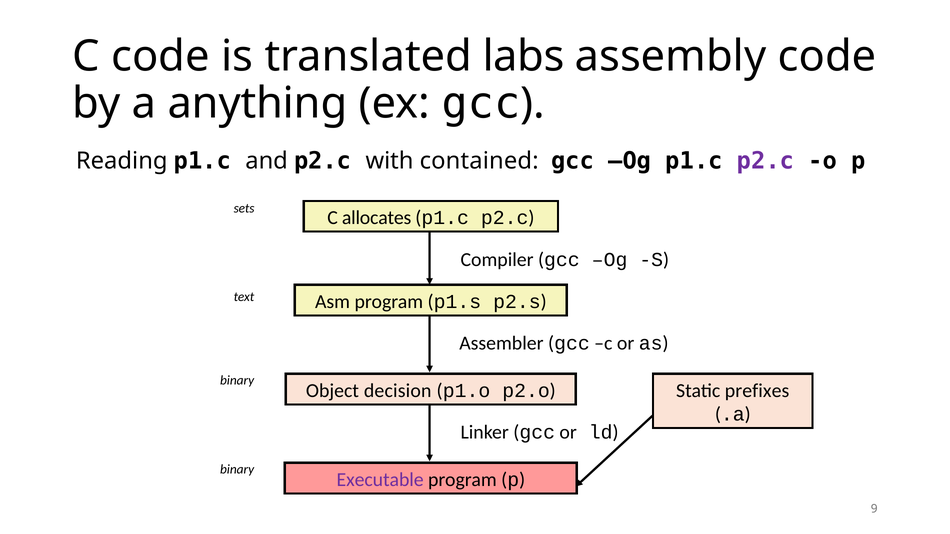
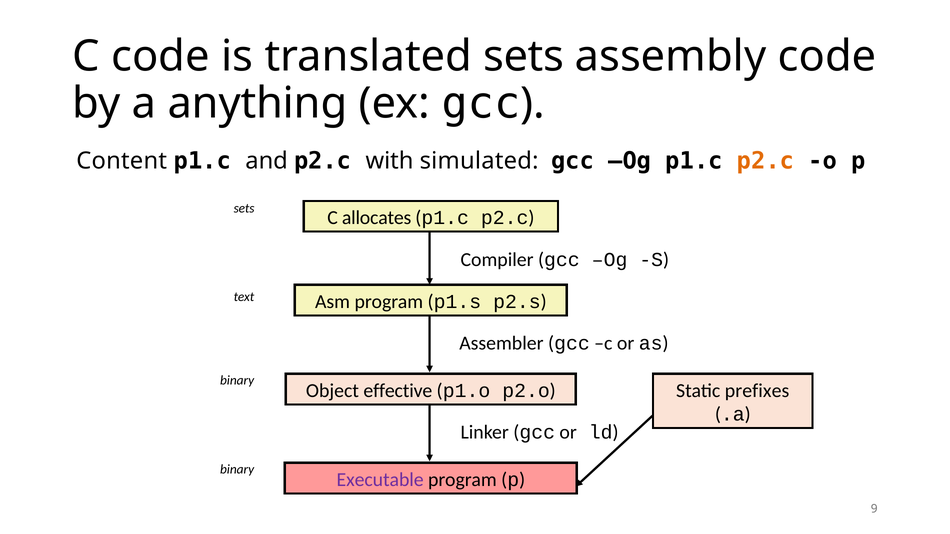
translated labs: labs -> sets
Reading: Reading -> Content
contained: contained -> simulated
p2.c at (766, 161) colour: purple -> orange
decision: decision -> effective
